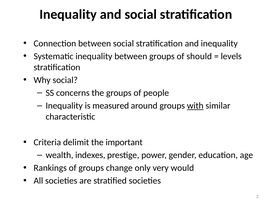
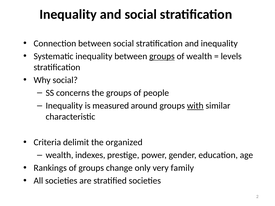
groups at (162, 56) underline: none -> present
of should: should -> wealth
important: important -> organized
would: would -> family
